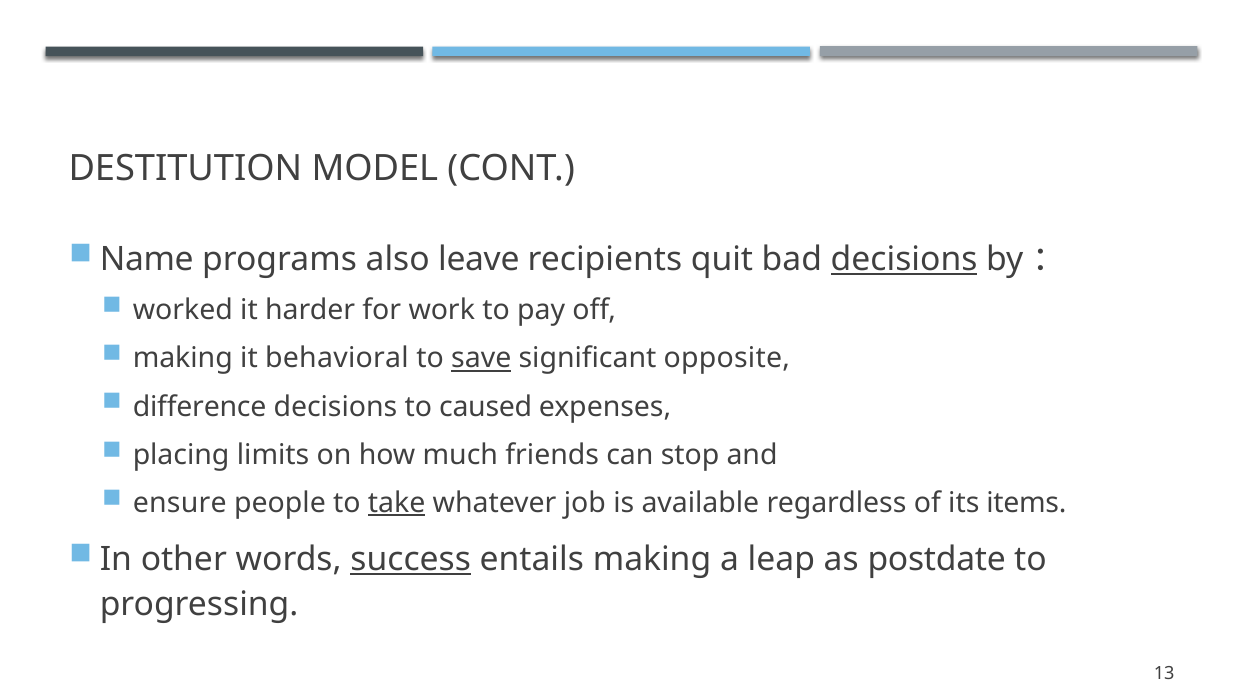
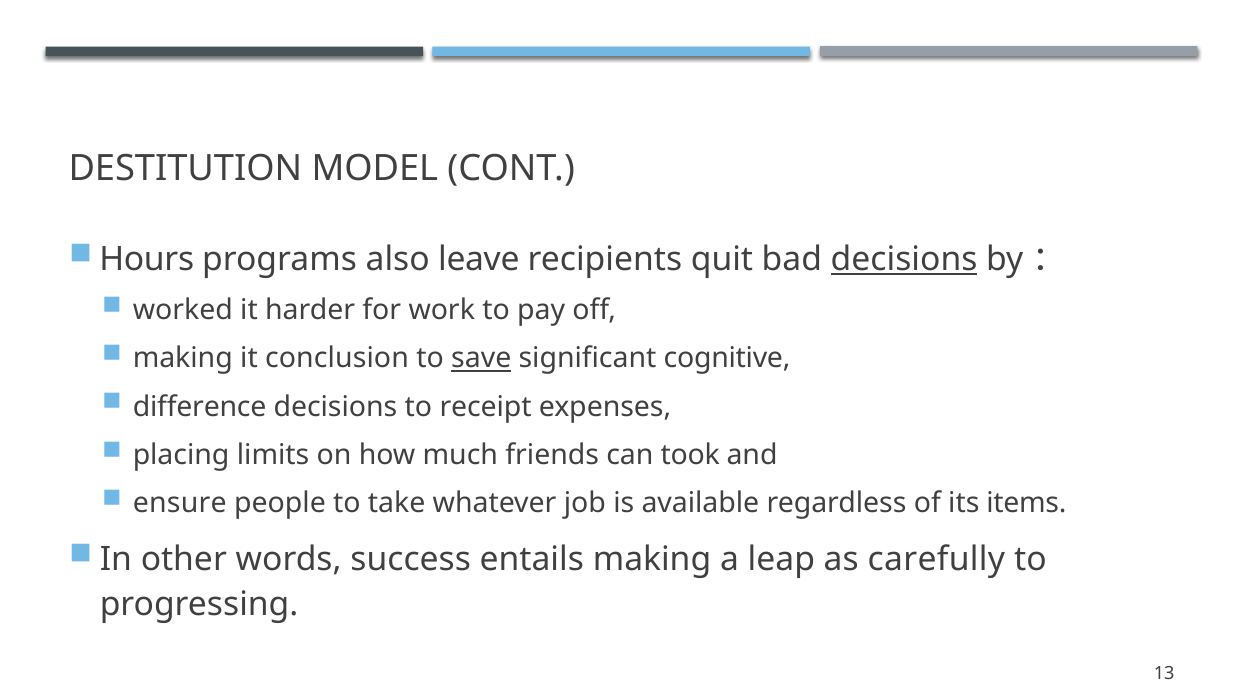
Name: Name -> Hours
behavioral: behavioral -> conclusion
opposite: opposite -> cognitive
caused: caused -> receipt
stop: stop -> took
take underline: present -> none
success underline: present -> none
postdate: postdate -> carefully
